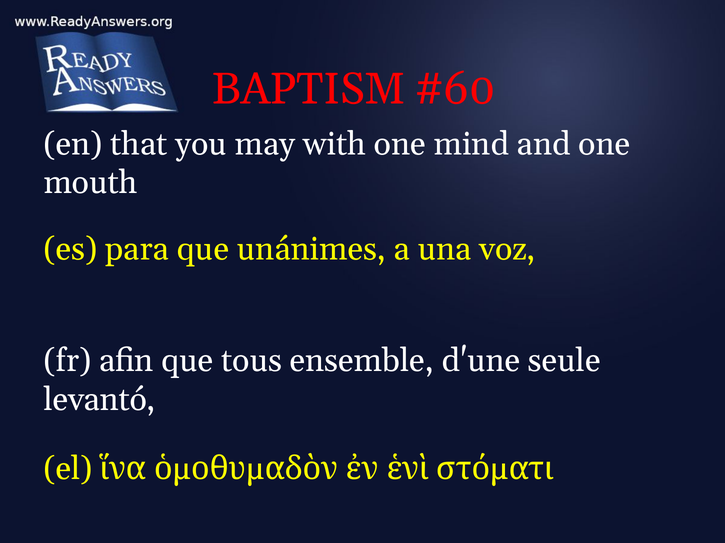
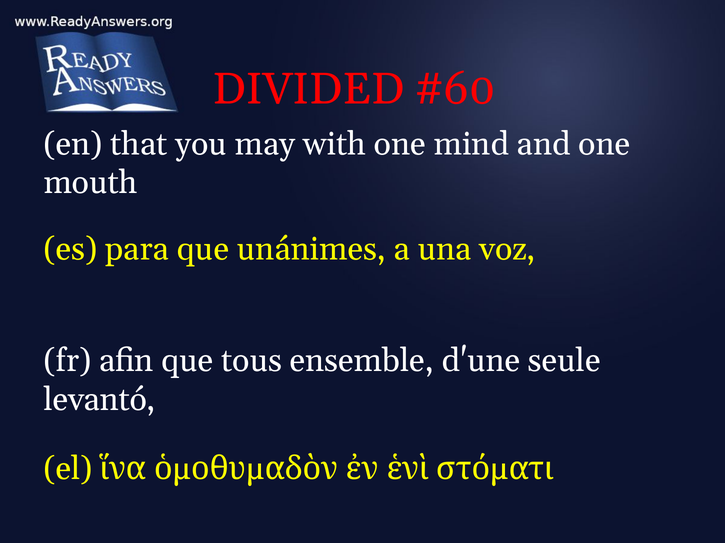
BAPTISM: BAPTISM -> DIVIDED
